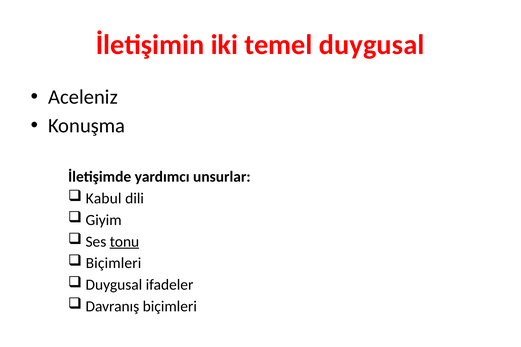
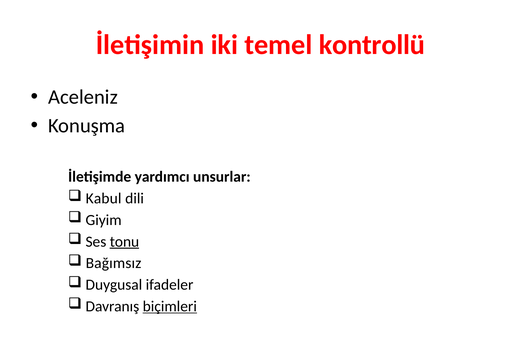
temel duygusal: duygusal -> kontrollü
Biçimleri at (114, 263): Biçimleri -> Bağımsız
biçimleri at (170, 307) underline: none -> present
